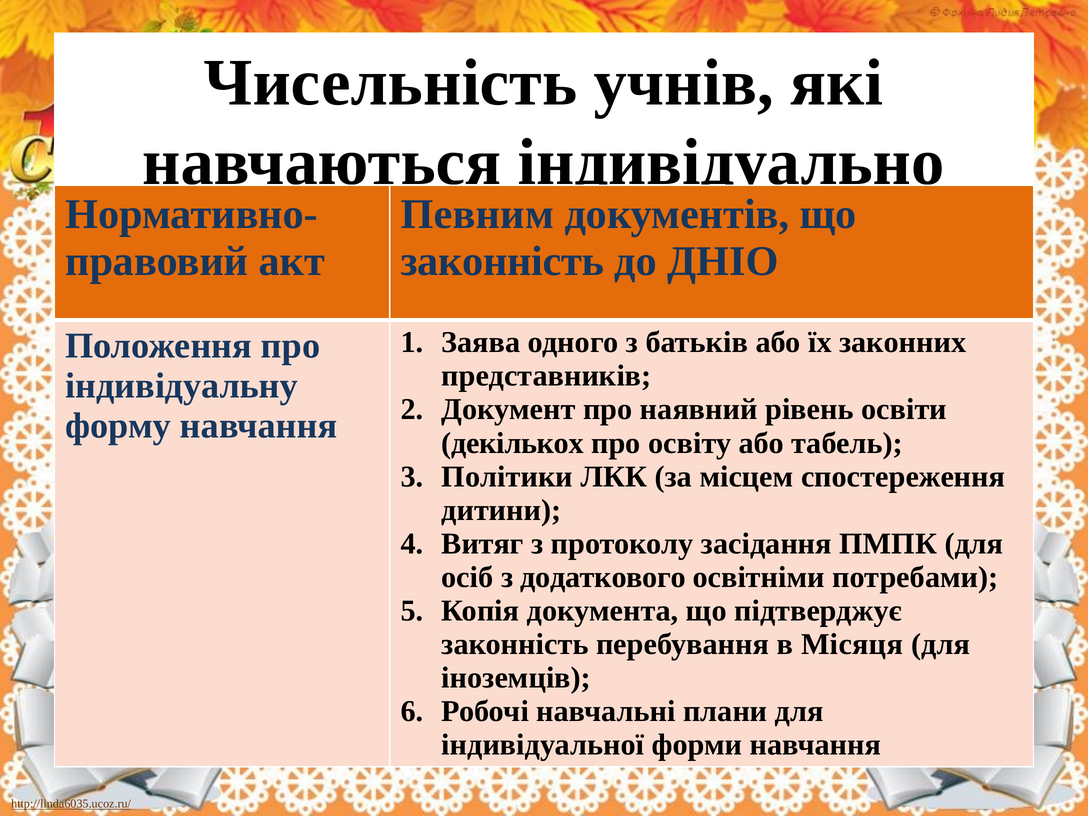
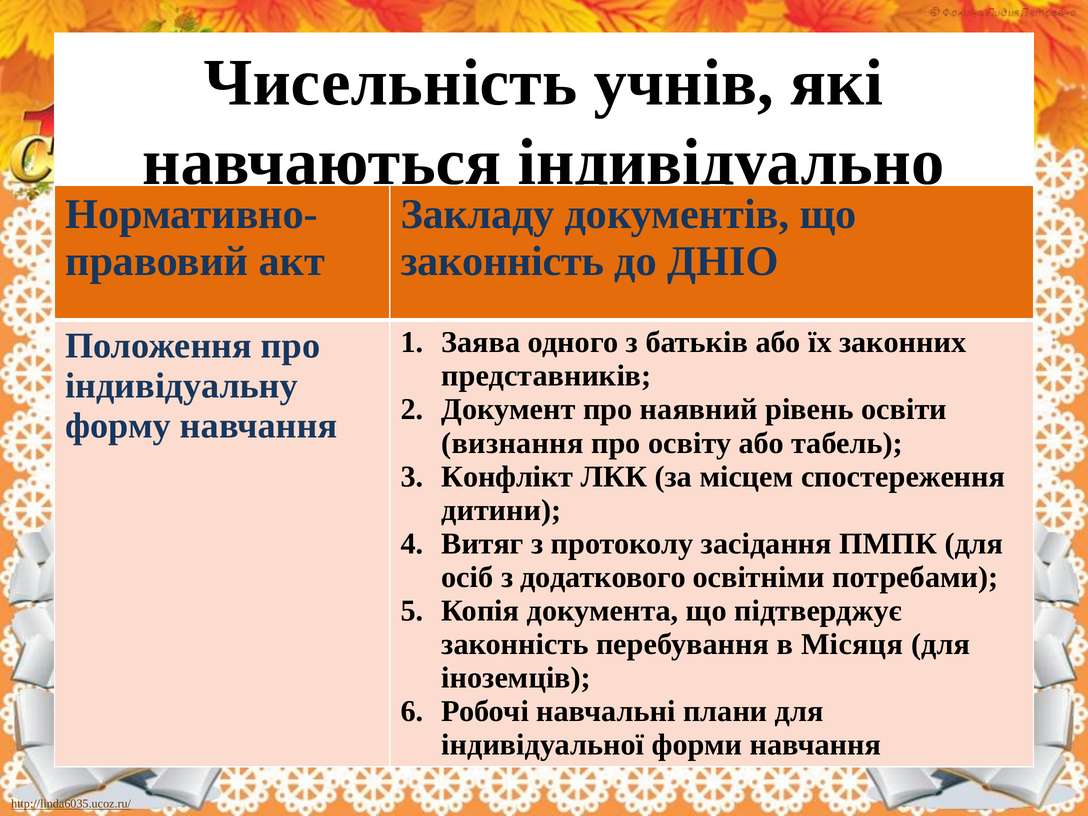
Певним: Певним -> Закладу
декількох: декількох -> визнання
Політики: Політики -> Конфлікт
